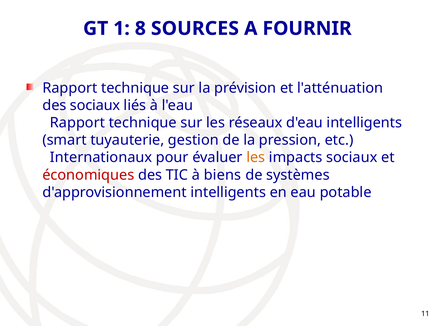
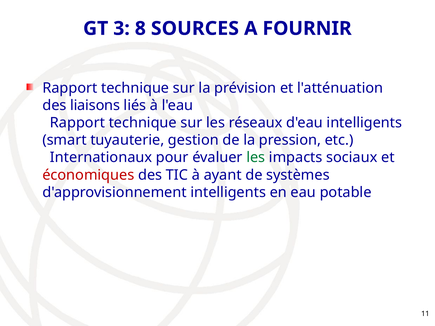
1: 1 -> 3
des sociaux: sociaux -> liaisons
les at (256, 158) colour: orange -> green
biens: biens -> ayant
